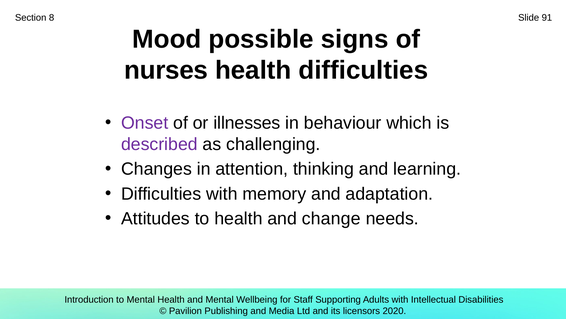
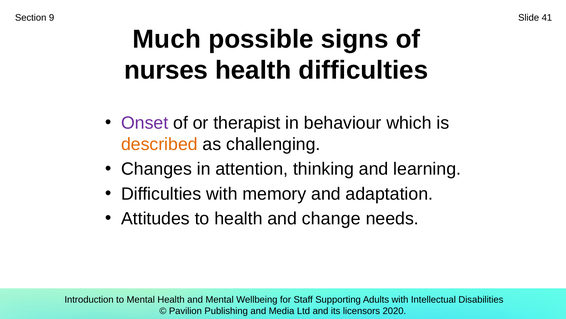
8: 8 -> 9
91: 91 -> 41
Mood: Mood -> Much
illnesses: illnesses -> therapist
described colour: purple -> orange
